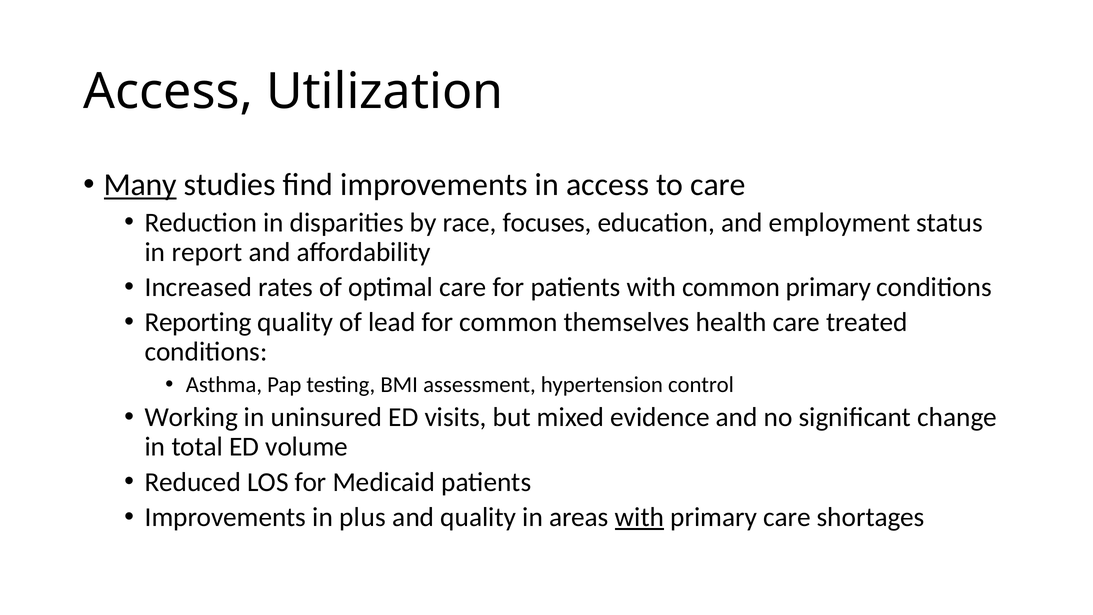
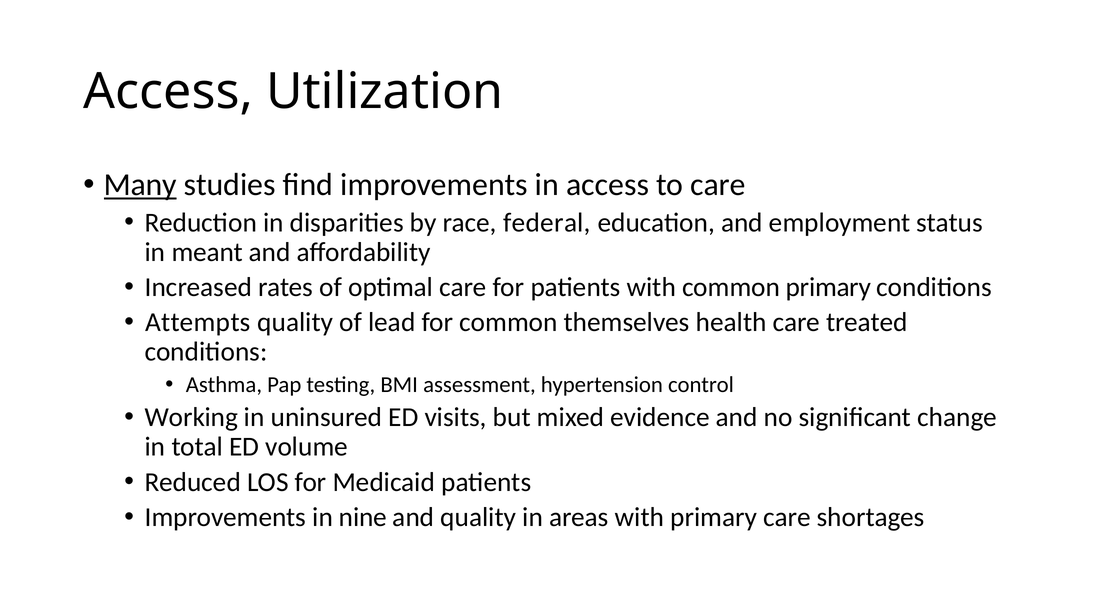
focuses: focuses -> federal
report: report -> meant
Reporting: Reporting -> Attempts
plus: plus -> nine
with at (640, 517) underline: present -> none
